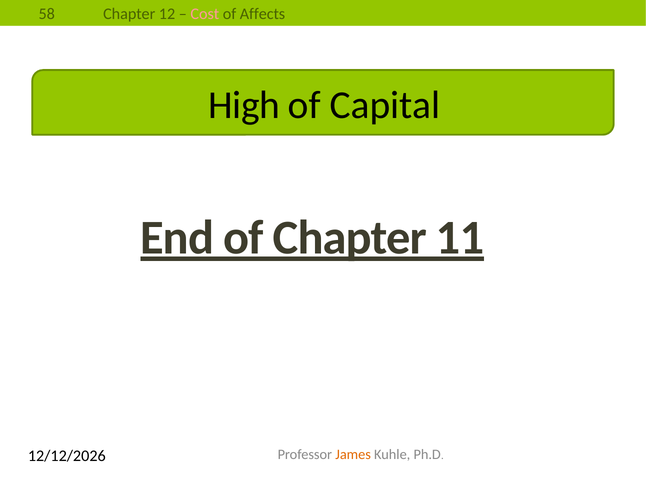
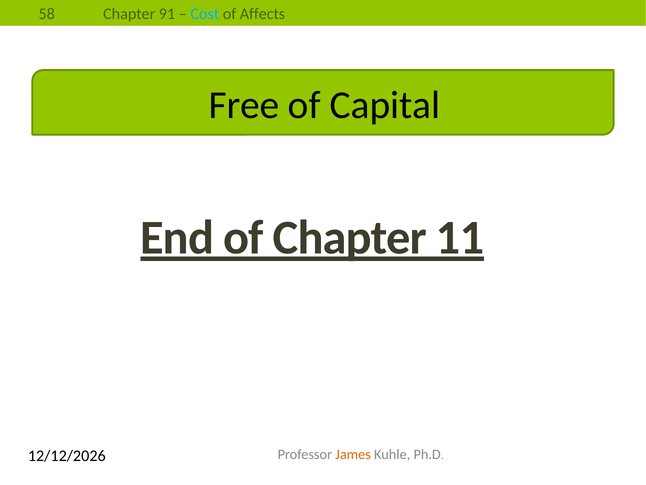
12: 12 -> 91
Cost colour: pink -> light blue
High: High -> Free
